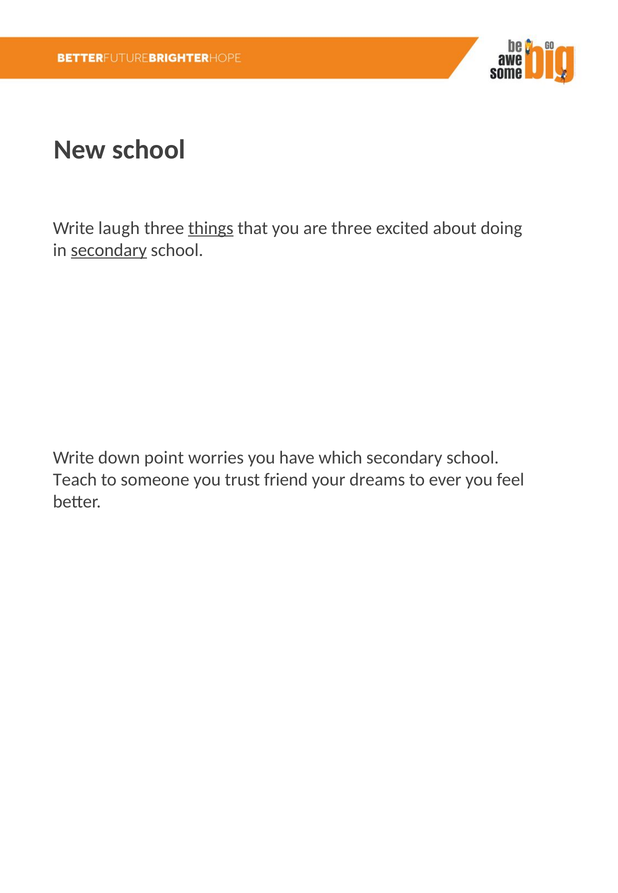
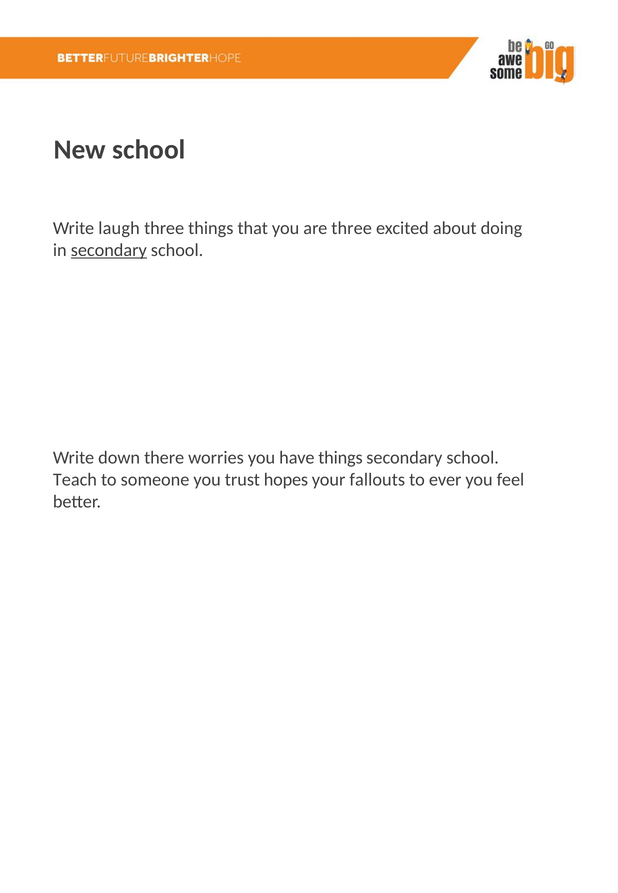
things at (211, 228) underline: present -> none
point: point -> there
have which: which -> things
friend: friend -> hopes
dreams: dreams -> fallouts
